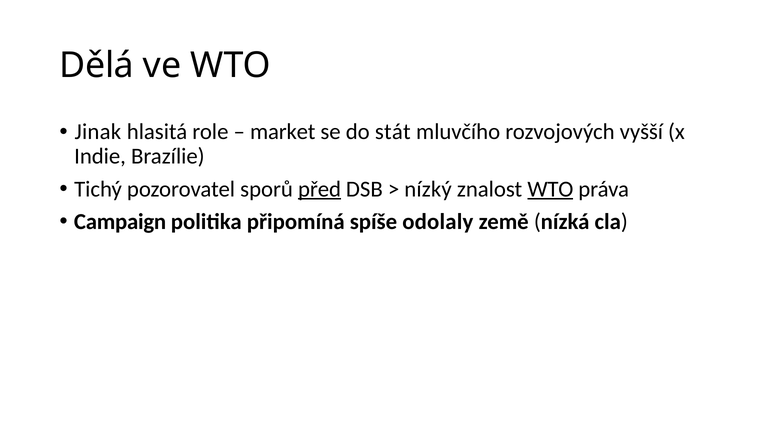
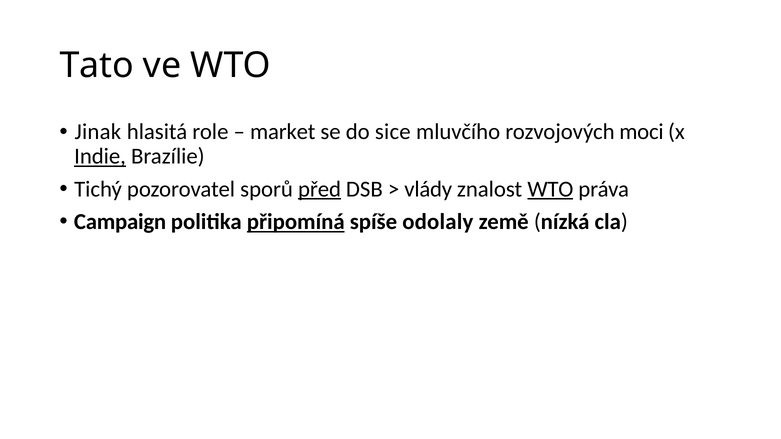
Dělá: Dělá -> Tato
stát: stát -> sice
vyšší: vyšší -> moci
Indie underline: none -> present
nízký: nízký -> vlády
připomíná underline: none -> present
